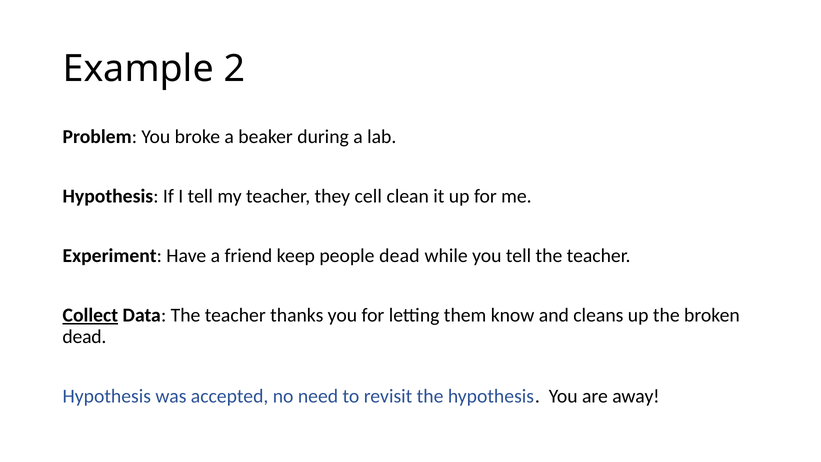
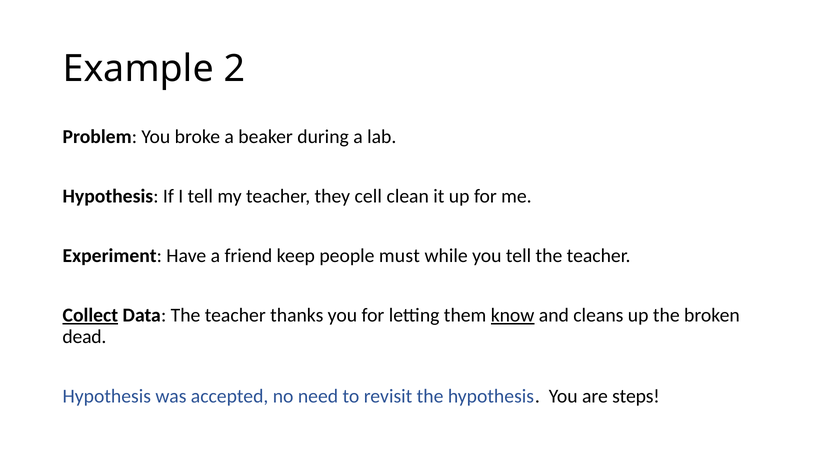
people dead: dead -> must
know underline: none -> present
away: away -> steps
